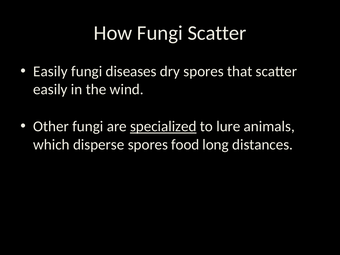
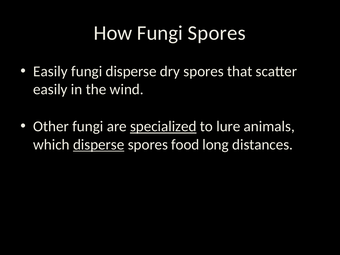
Fungi Scatter: Scatter -> Spores
fungi diseases: diseases -> disperse
disperse at (99, 145) underline: none -> present
